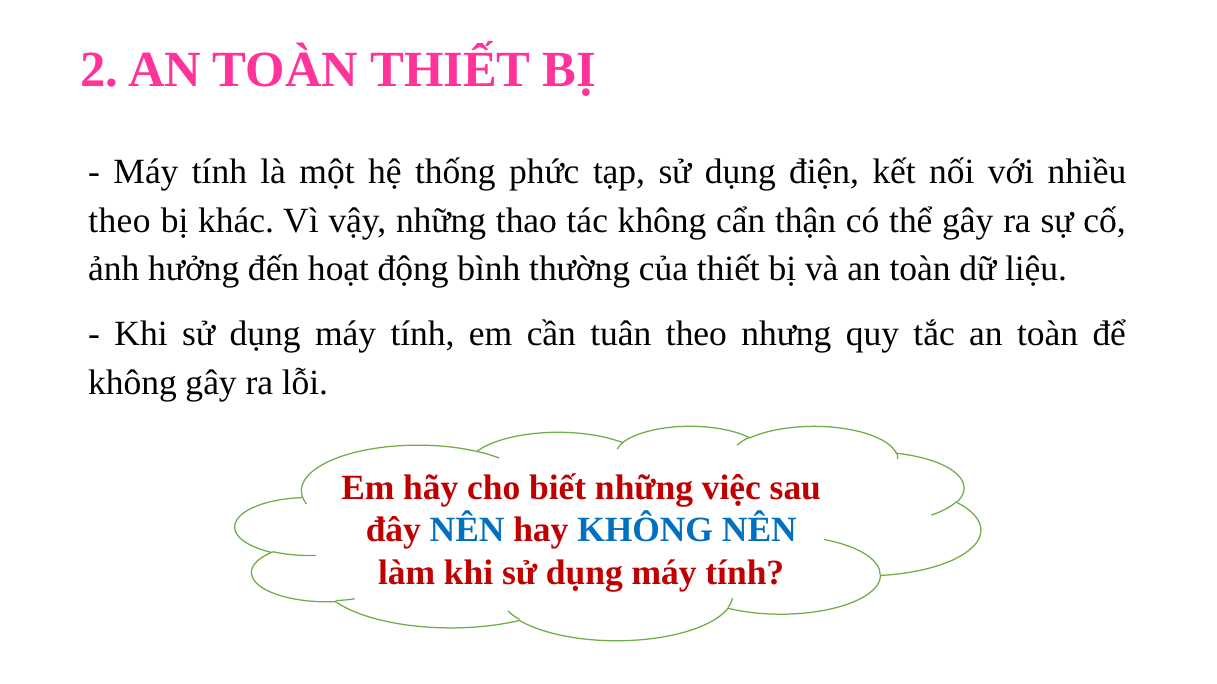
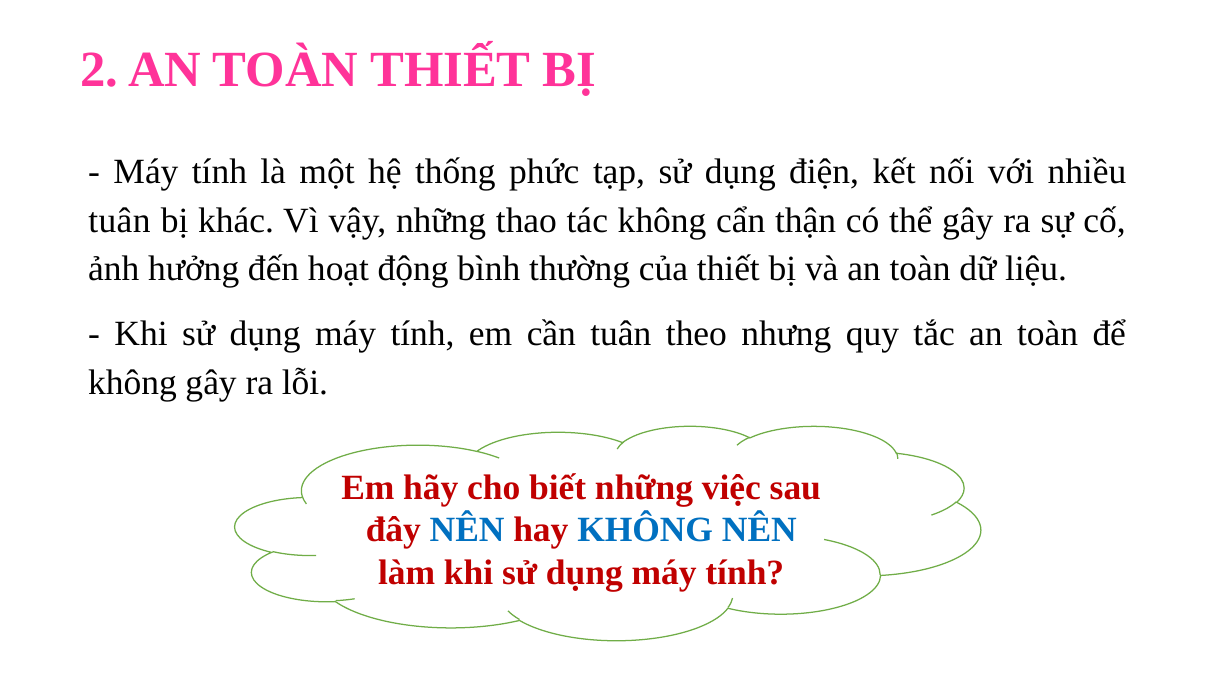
theo at (119, 221): theo -> tuân
